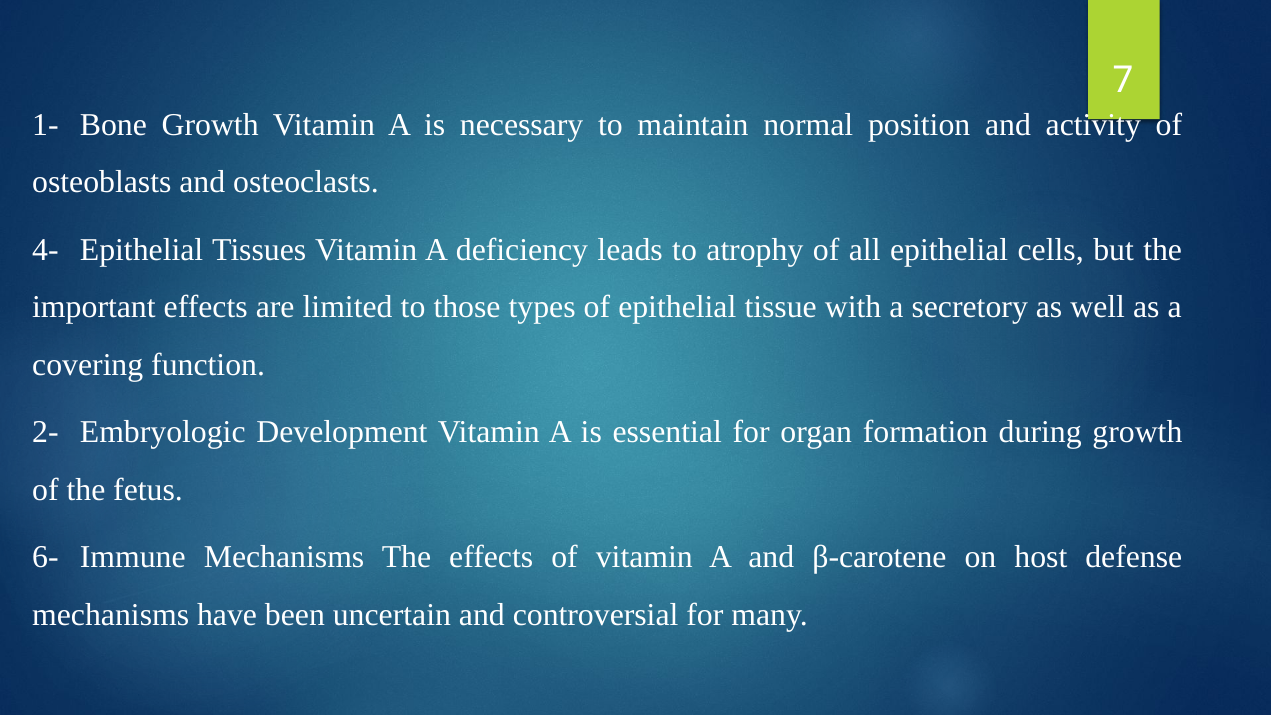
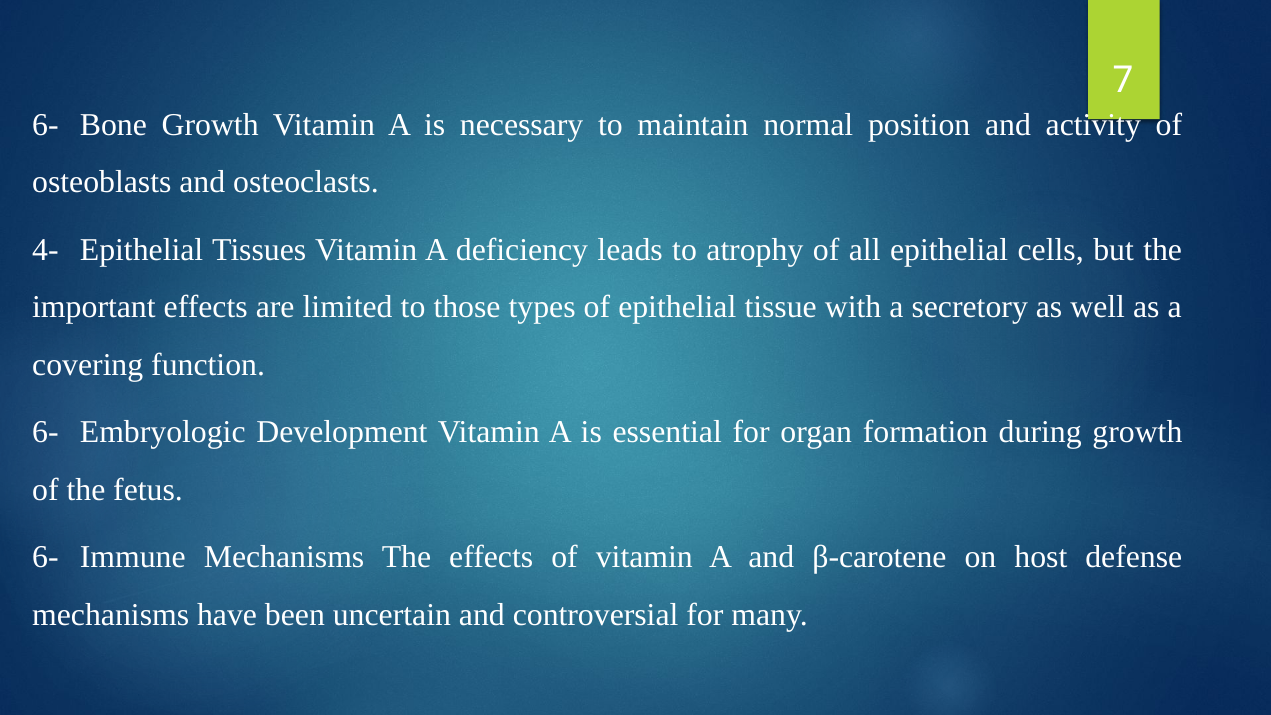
1- at (45, 125): 1- -> 6-
2- at (45, 432): 2- -> 6-
